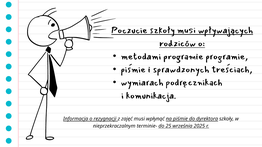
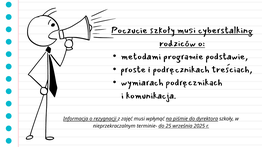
wpływających: wpływających -> cyberstalking
programie programie: programie -> podstawie
piśmie at (133, 70): piśmie -> proste
i sprawdzonych: sprawdzonych -> podręcznikach
